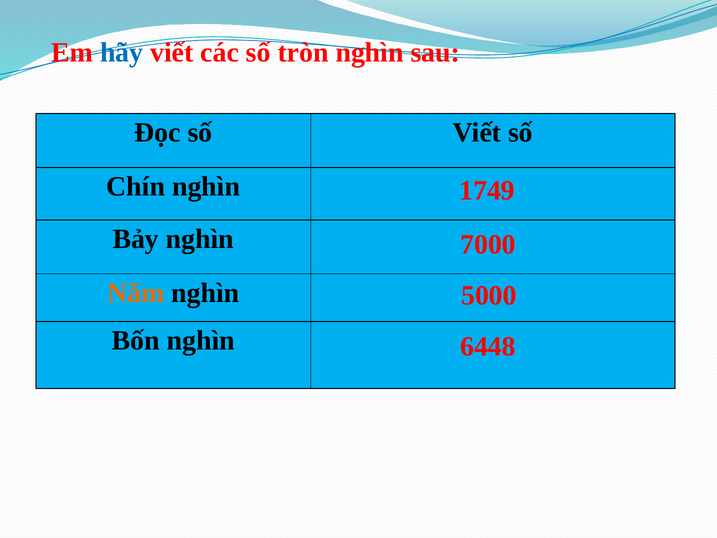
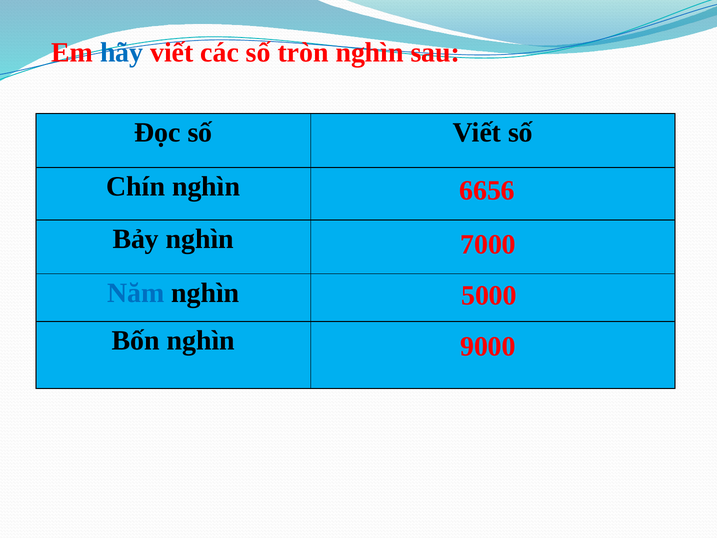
1749: 1749 -> 6656
Năm colour: orange -> blue
6448: 6448 -> 9000
